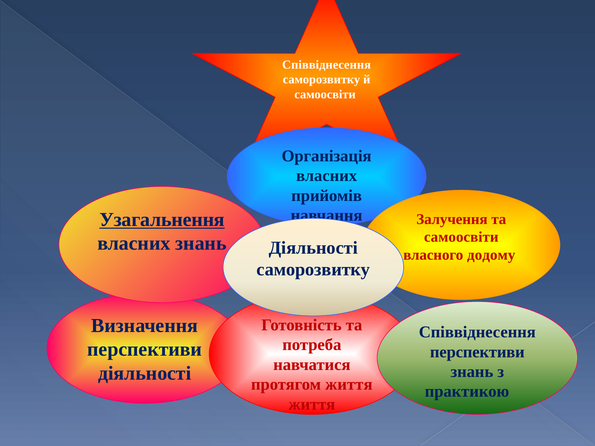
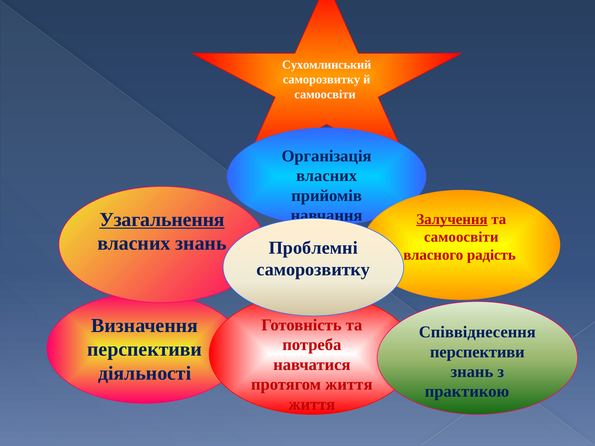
Співвіднесення at (327, 65): Співвіднесення -> Сухомлинський
Залучення underline: none -> present
Діяльності at (313, 248): Діяльності -> Проблемні
додому: додому -> радість
